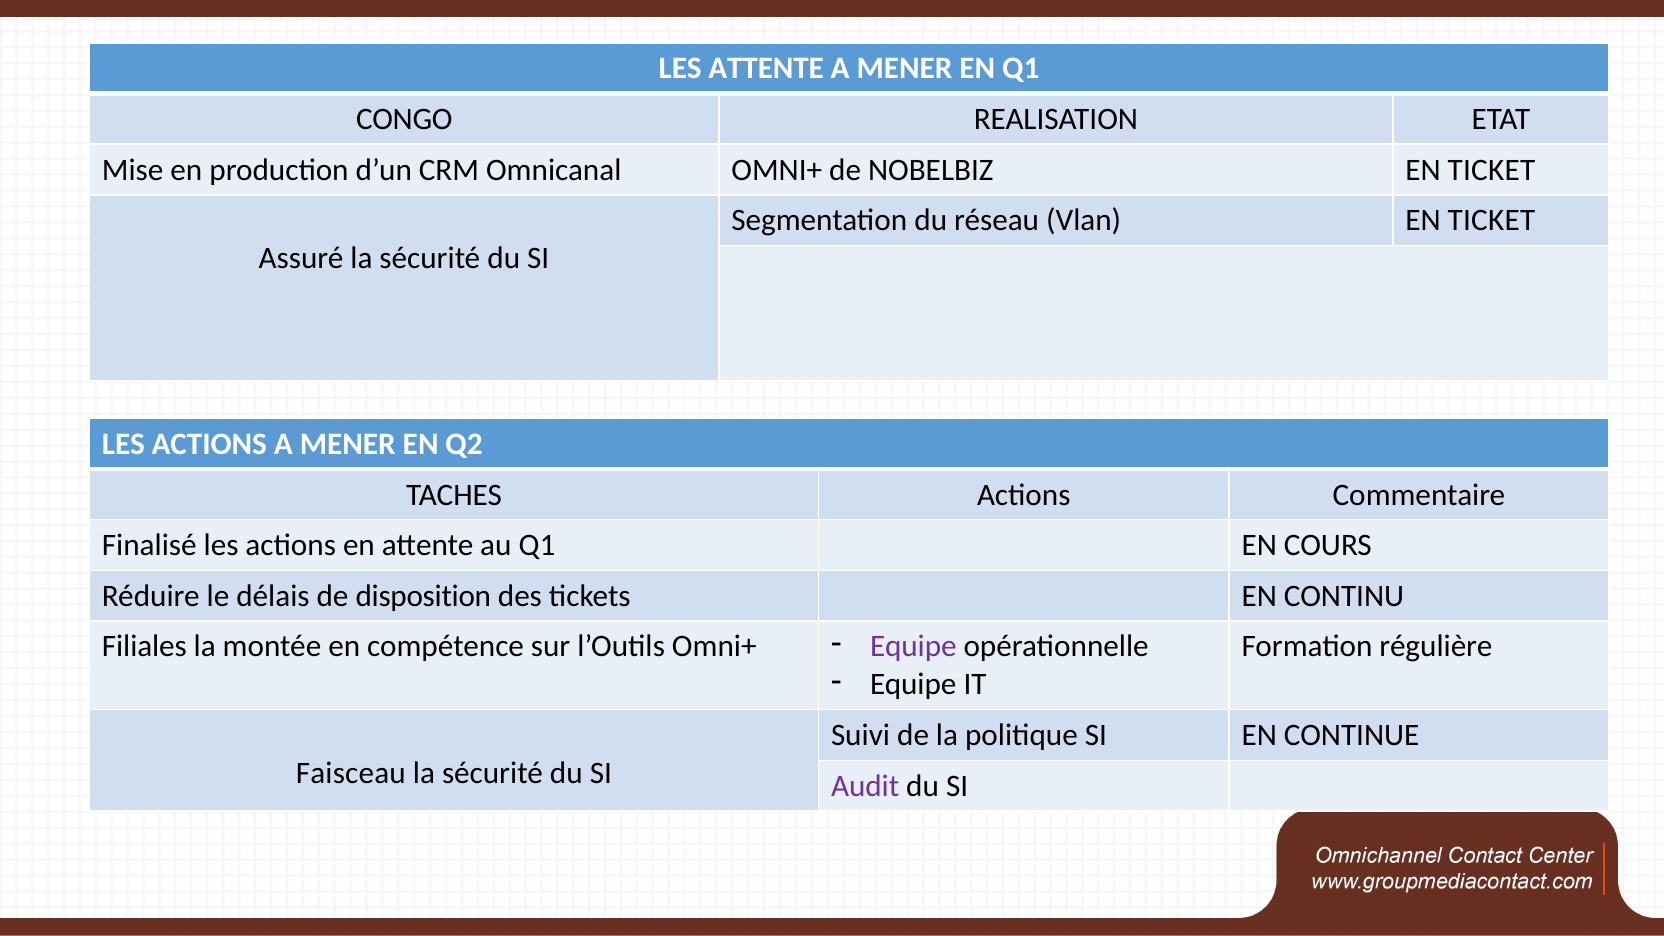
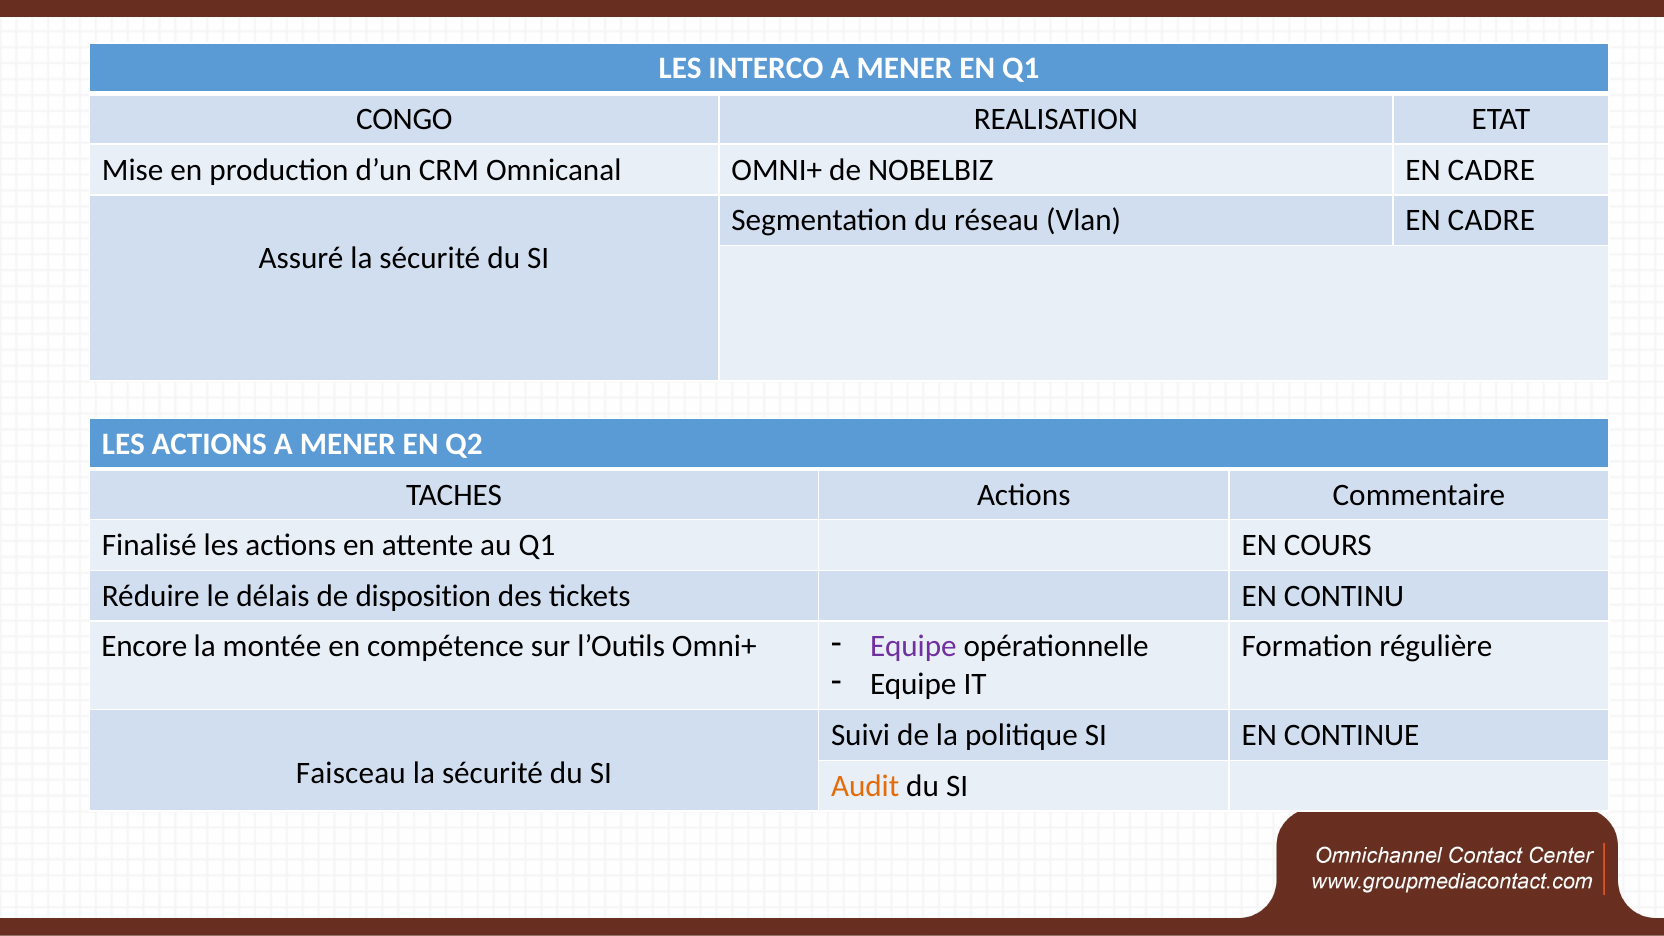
LES ATTENTE: ATTENTE -> INTERCO
NOBELBIZ EN TICKET: TICKET -> CADRE
Vlan EN TICKET: TICKET -> CADRE
Filiales: Filiales -> Encore
Audit colour: purple -> orange
